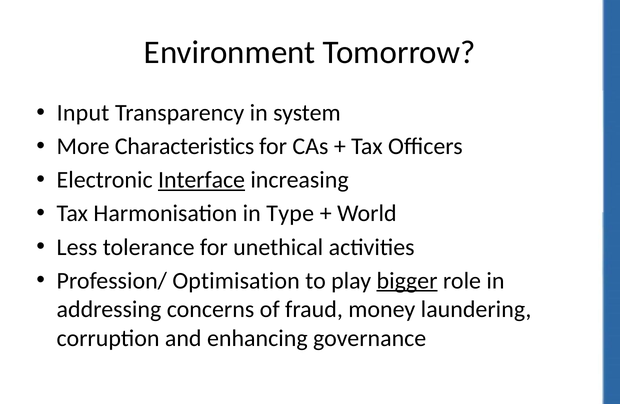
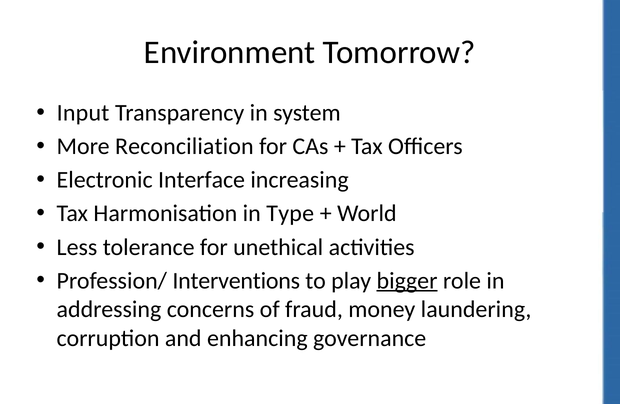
Characteristics: Characteristics -> Reconciliation
Interface underline: present -> none
Optimisation: Optimisation -> Interventions
